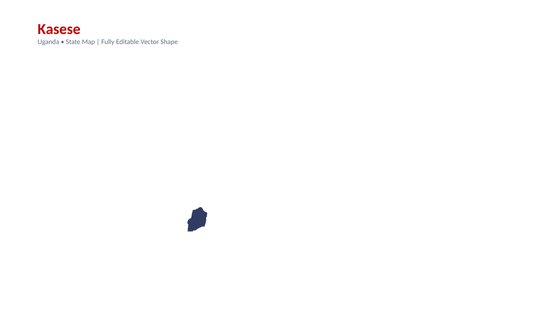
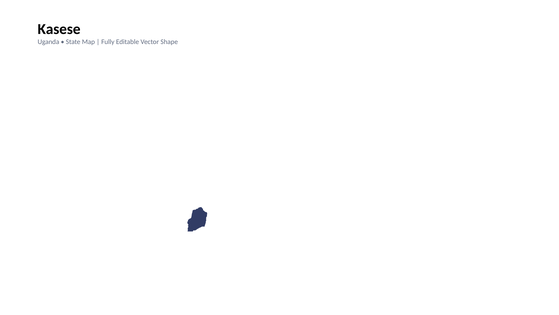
Kasese colour: red -> black
